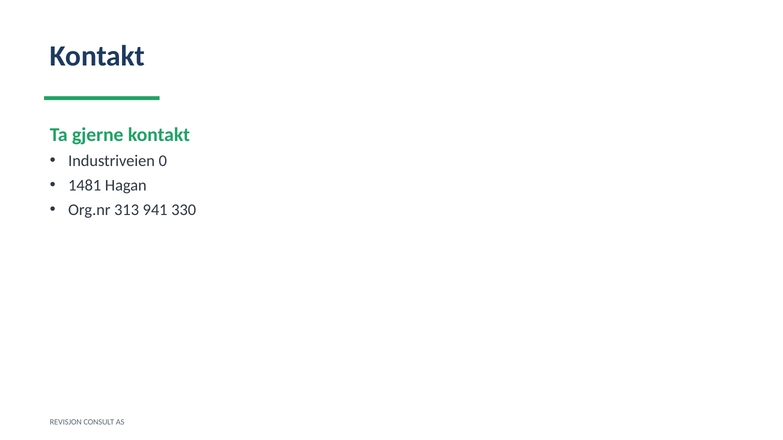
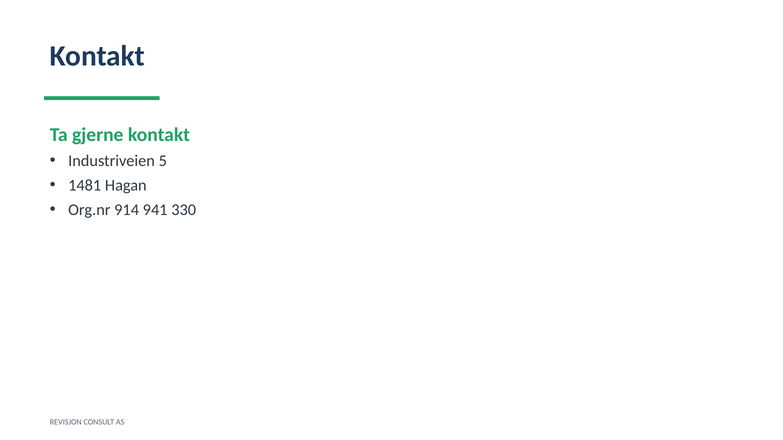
0: 0 -> 5
313: 313 -> 914
